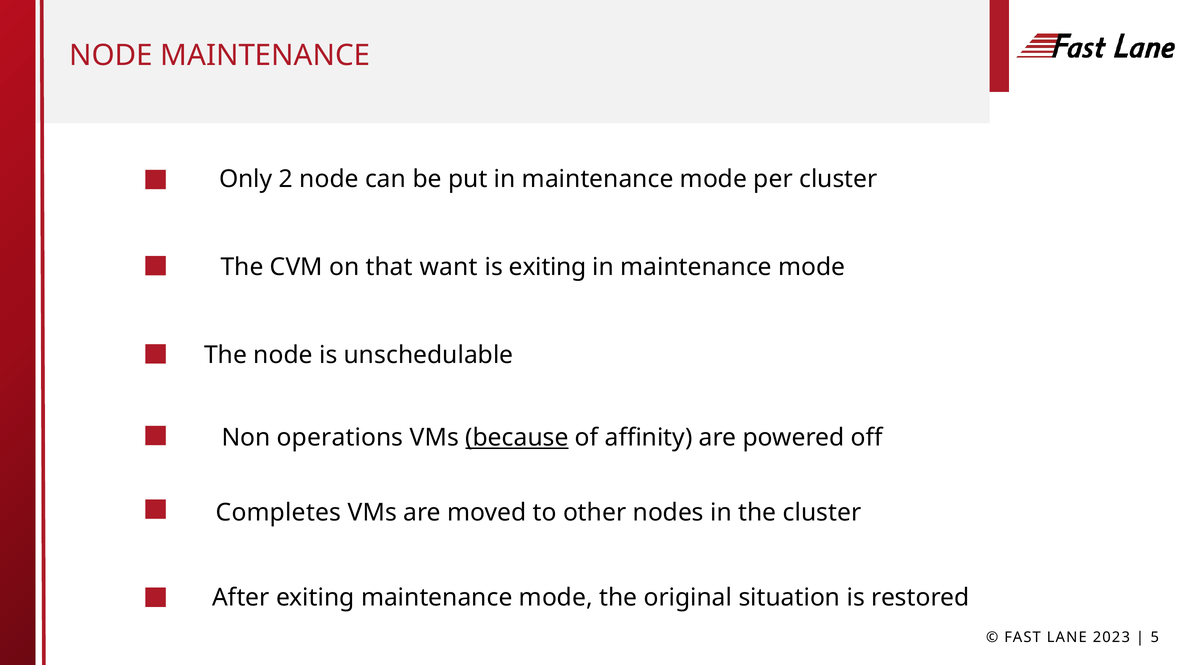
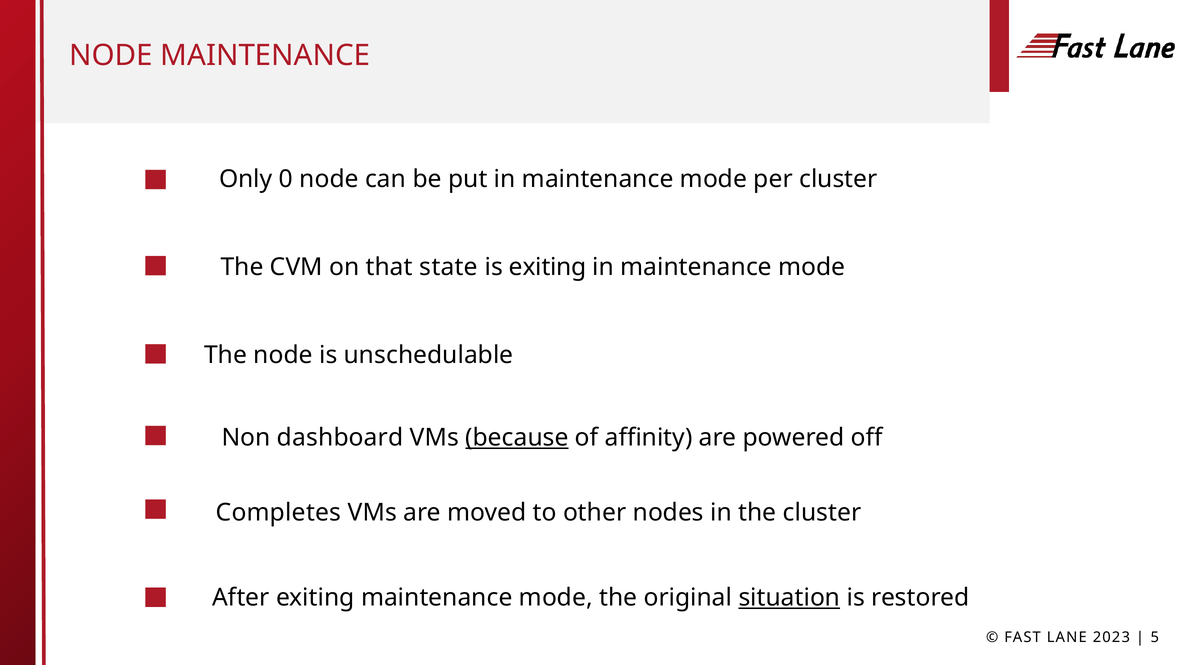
2: 2 -> 0
want: want -> state
operations: operations -> dashboard
situation underline: none -> present
